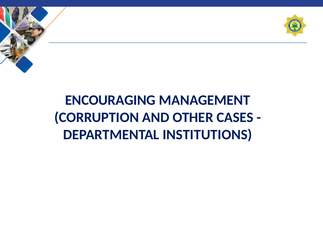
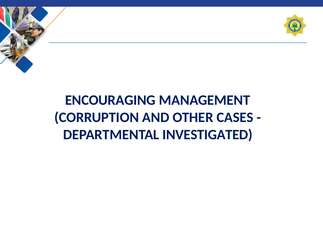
INSTITUTIONS: INSTITUTIONS -> INVESTIGATED
